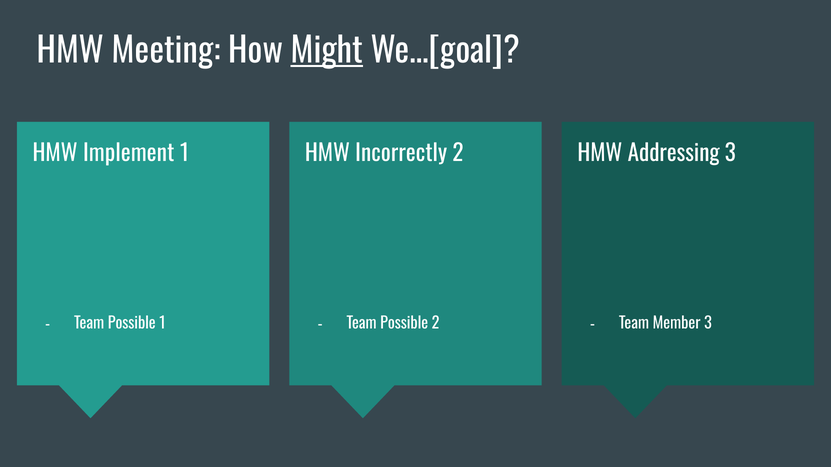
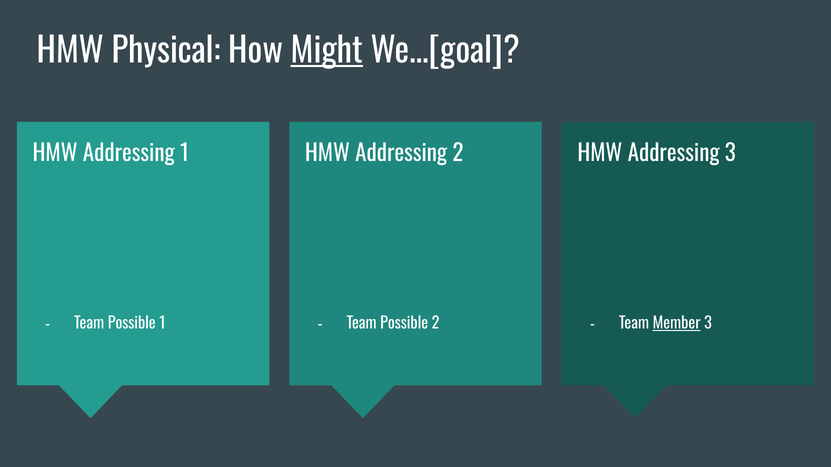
Meeting: Meeting -> Physical
Implement at (129, 154): Implement -> Addressing
Incorrectly at (401, 154): Incorrectly -> Addressing
Member underline: none -> present
